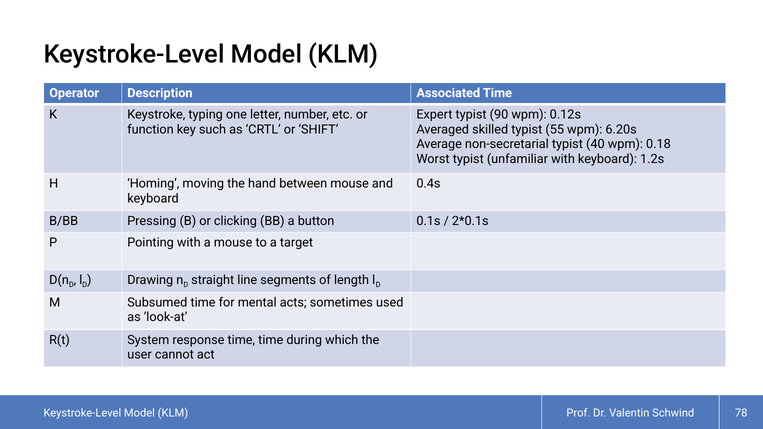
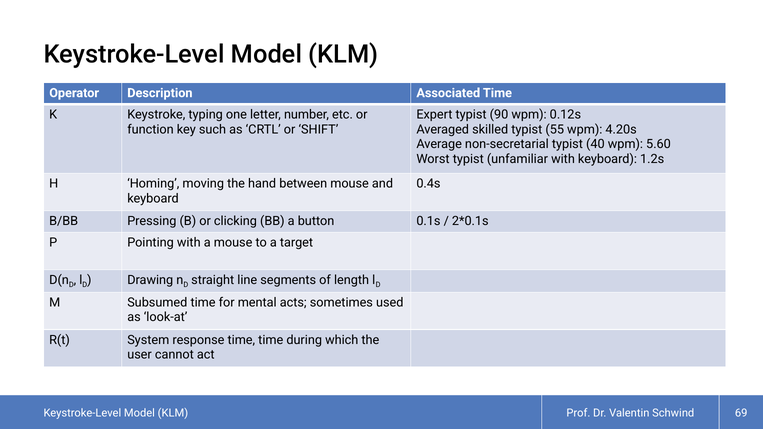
6.20s: 6.20s -> 4.20s
0.18: 0.18 -> 5.60
78: 78 -> 69
